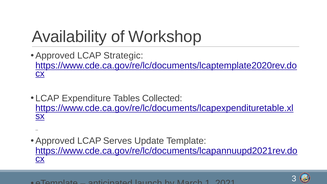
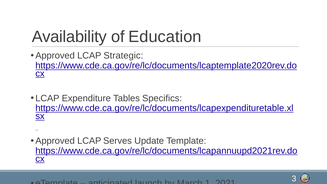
Workshop: Workshop -> Education
Collected: Collected -> Specifics
